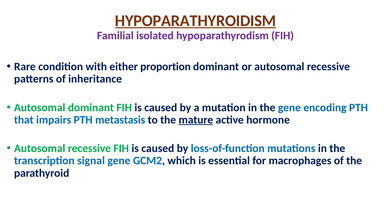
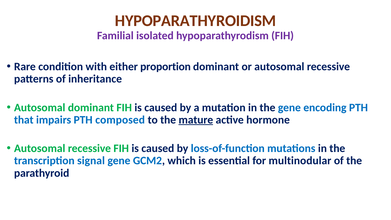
HYPOPARATHYROIDISM underline: present -> none
metastasis: metastasis -> composed
macrophages: macrophages -> multinodular
